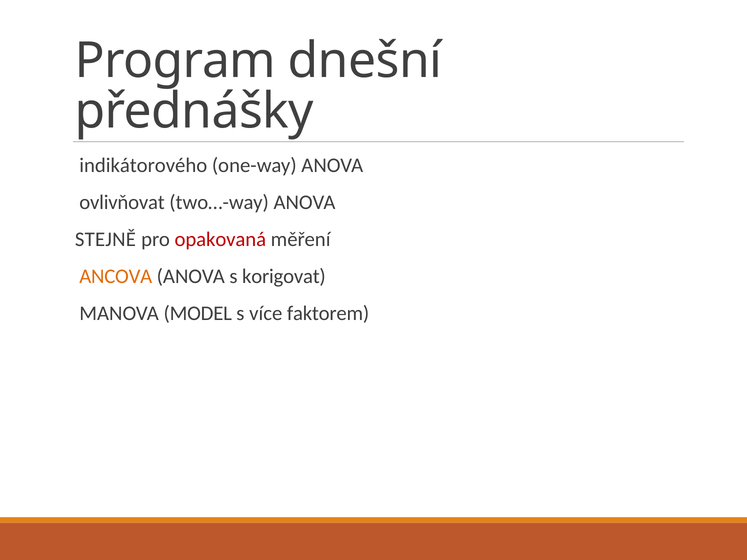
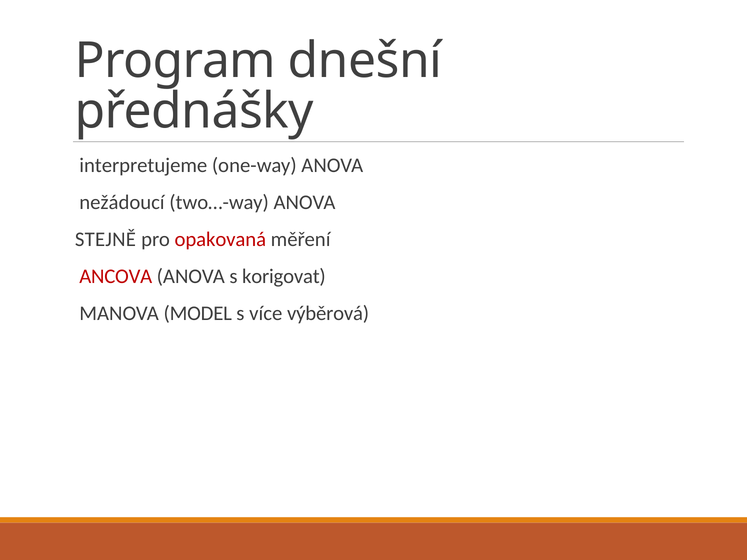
indikátorového: indikátorového -> interpretujeme
ovlivňovat: ovlivňovat -> nežádoucí
ANCOVA colour: orange -> red
faktorem: faktorem -> výběrová
